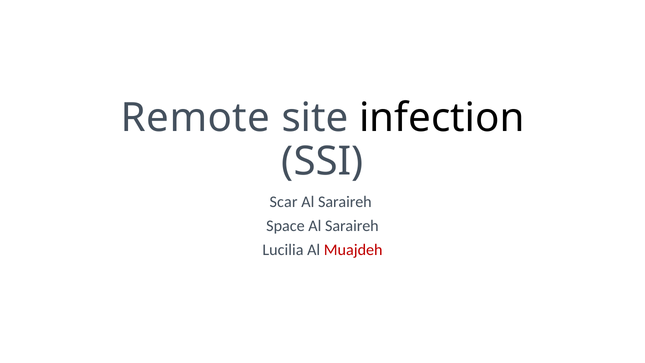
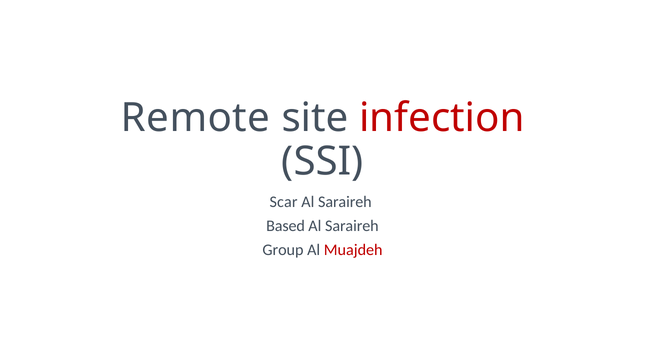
infection colour: black -> red
Space: Space -> Based
Lucilia: Lucilia -> Group
